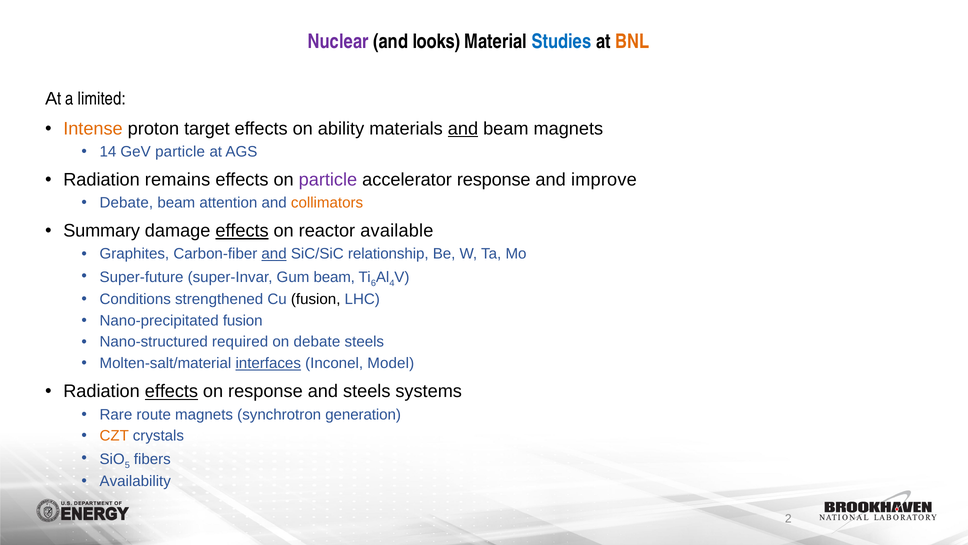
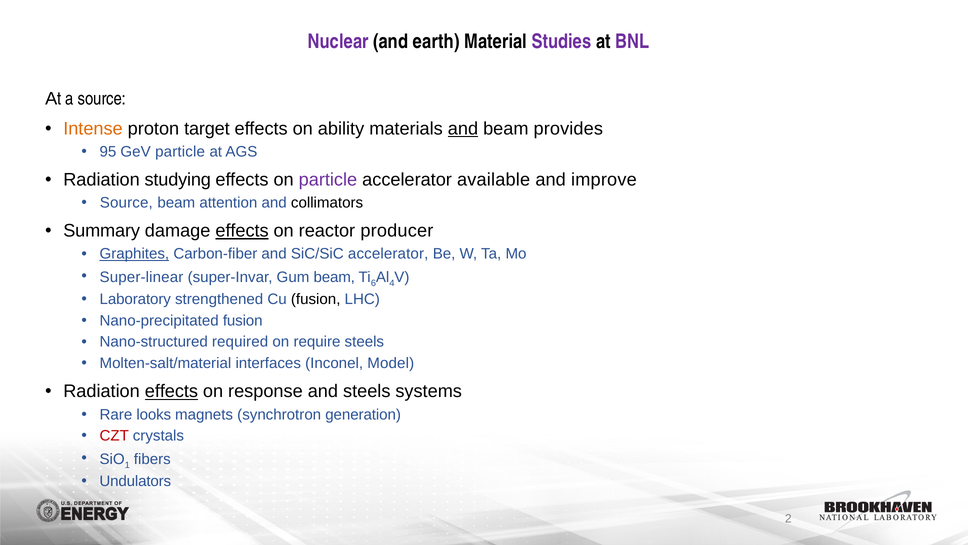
looks: looks -> earth
Studies colour: blue -> purple
BNL colour: orange -> purple
a limited: limited -> source
beam magnets: magnets -> provides
14: 14 -> 95
remains: remains -> studying
accelerator response: response -> available
Debate at (126, 203): Debate -> Source
collimators colour: orange -> black
available: available -> producer
Graphites underline: none -> present
and at (274, 254) underline: present -> none
SiC/SiC relationship: relationship -> accelerator
Super-future: Super-future -> Super-linear
Conditions: Conditions -> Laboratory
on debate: debate -> require
interfaces underline: present -> none
route: route -> looks
CZT colour: orange -> red
5: 5 -> 1
Availability: Availability -> Undulators
